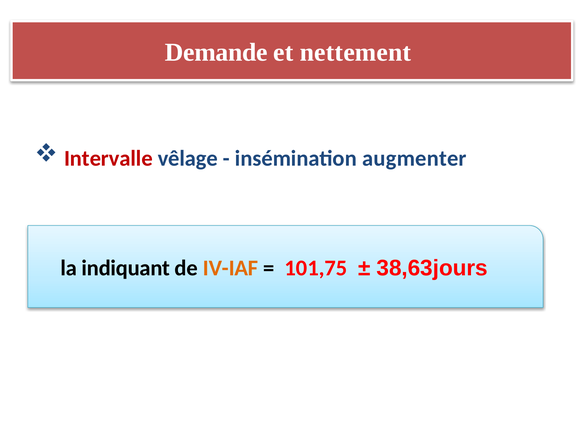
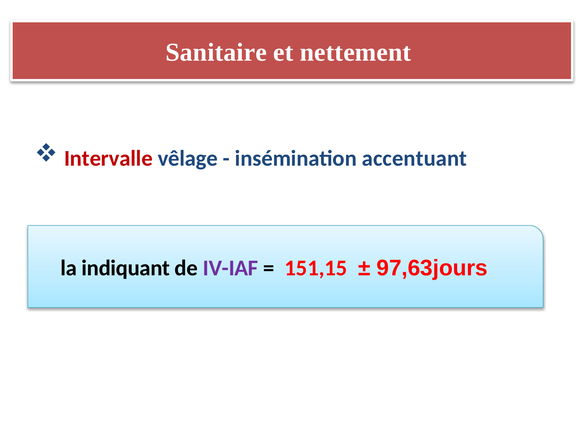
Demande: Demande -> Sanitaire
augmenter: augmenter -> accentuant
IV-IAF colour: orange -> purple
101,75: 101,75 -> 151,15
38,63jours: 38,63jours -> 97,63jours
